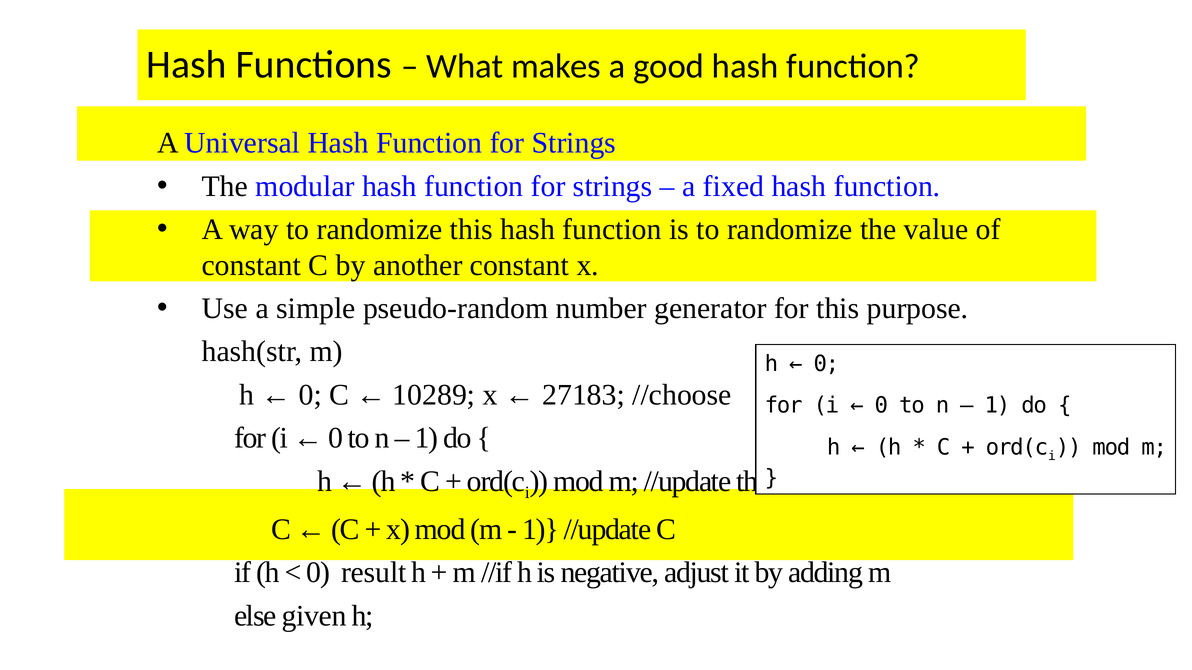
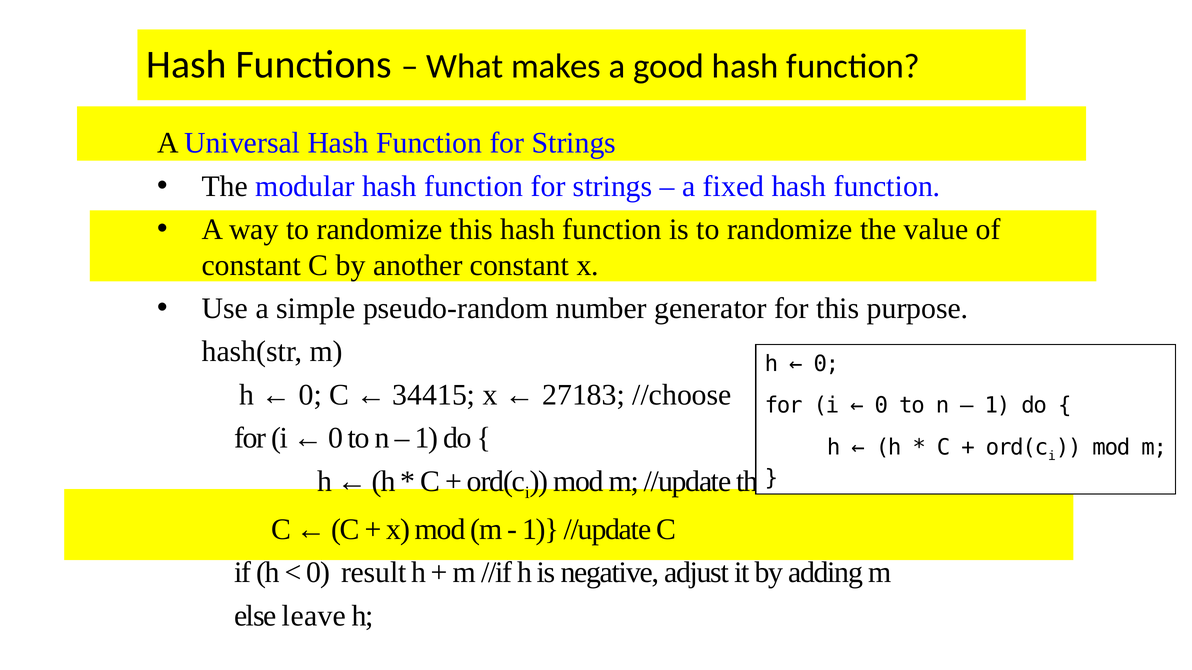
10289: 10289 -> 34415
given: given -> leave
